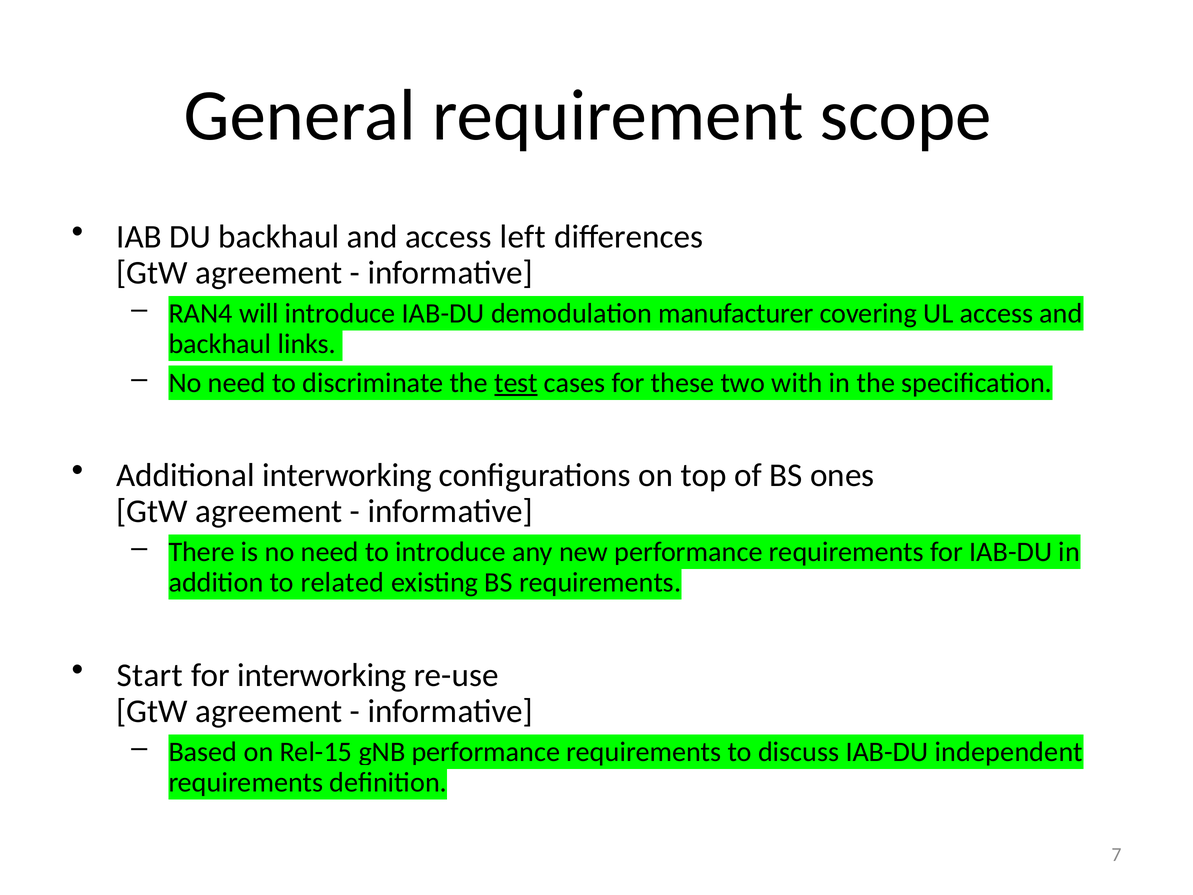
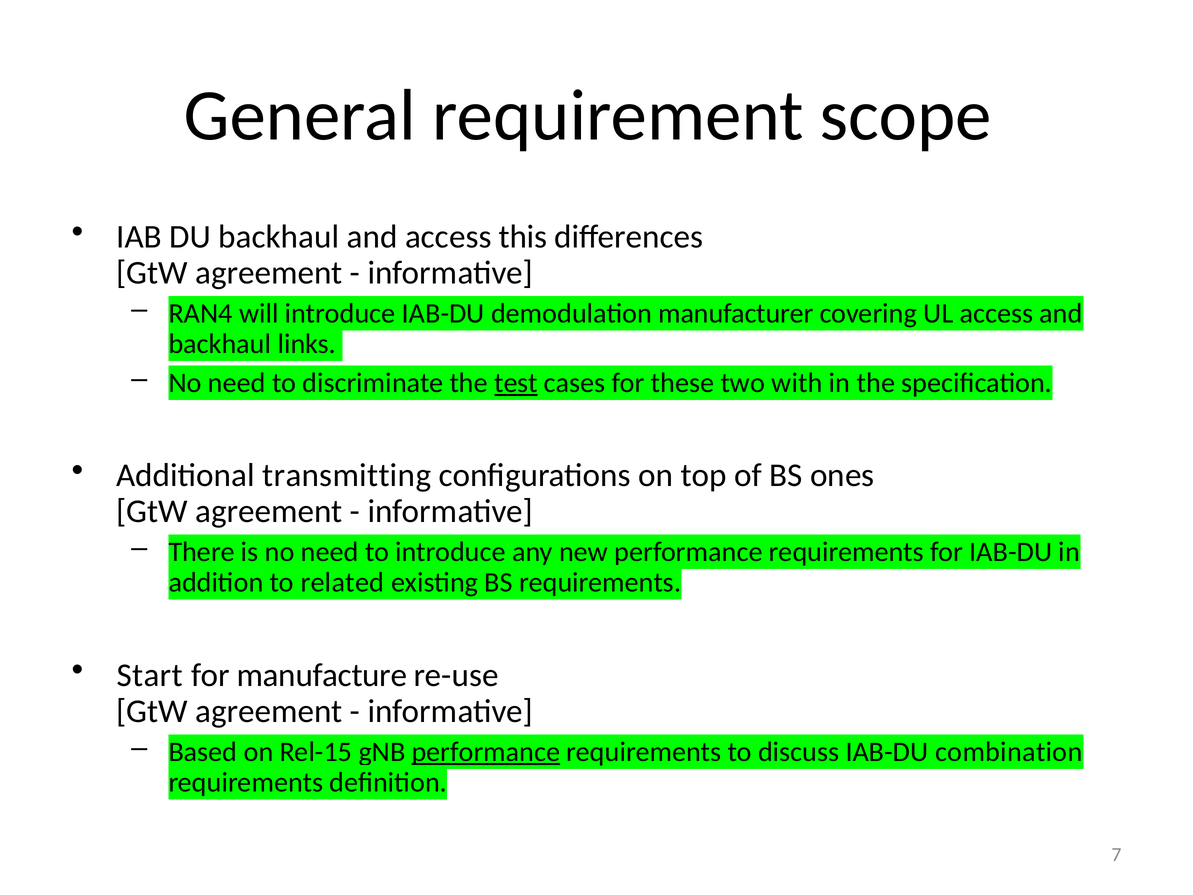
left: left -> this
Additional interworking: interworking -> transmitting
for interworking: interworking -> manufacture
performance at (486, 752) underline: none -> present
independent: independent -> combination
